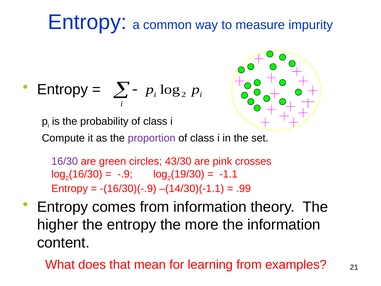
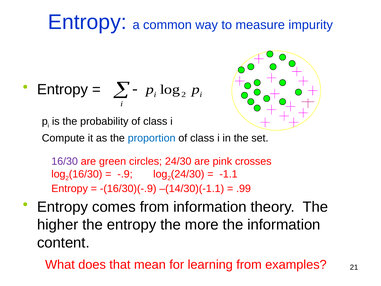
proportion colour: purple -> blue
circles 43/30: 43/30 -> 24/30
19/30 at (188, 174): 19/30 -> 24/30
